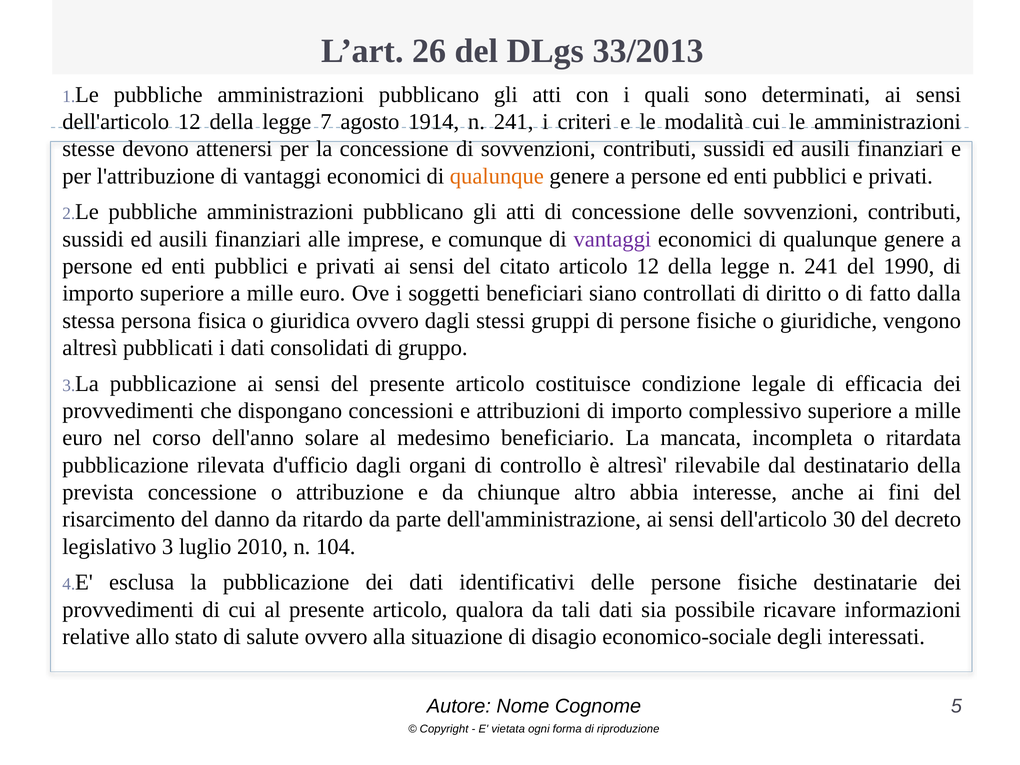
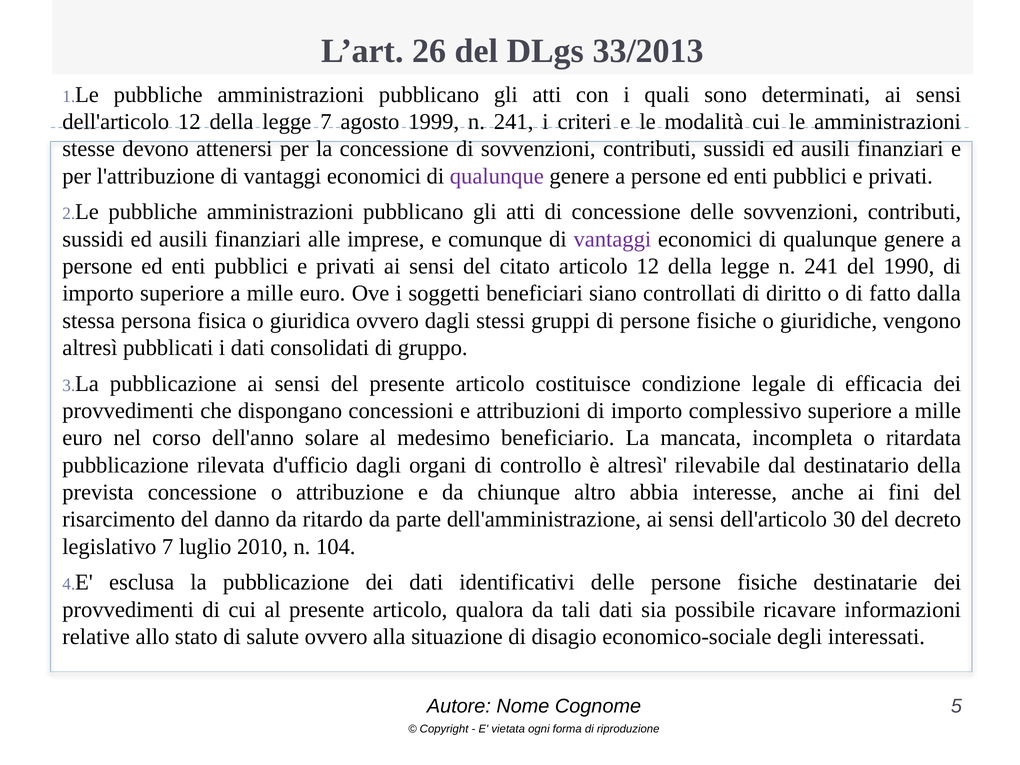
1914: 1914 -> 1999
qualunque at (497, 176) colour: orange -> purple
legislativo 3: 3 -> 7
